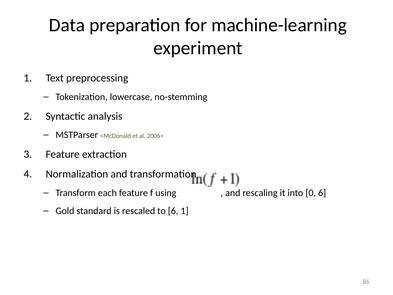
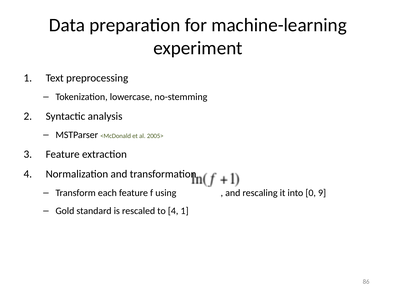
0 6: 6 -> 9
to 6: 6 -> 4
